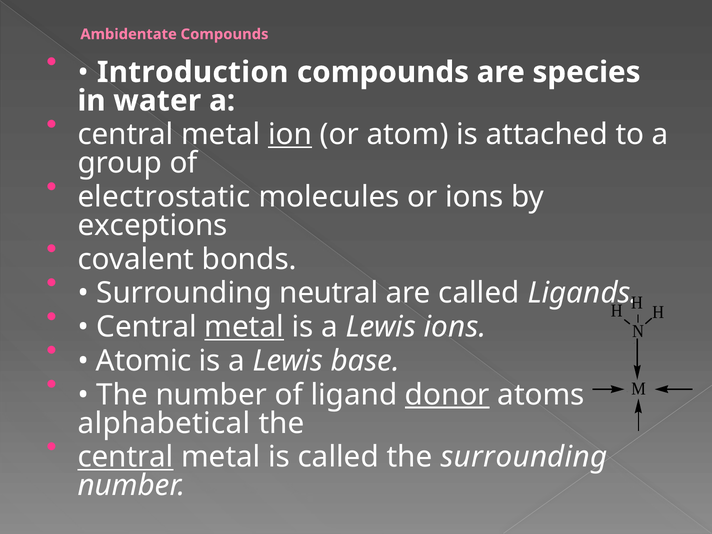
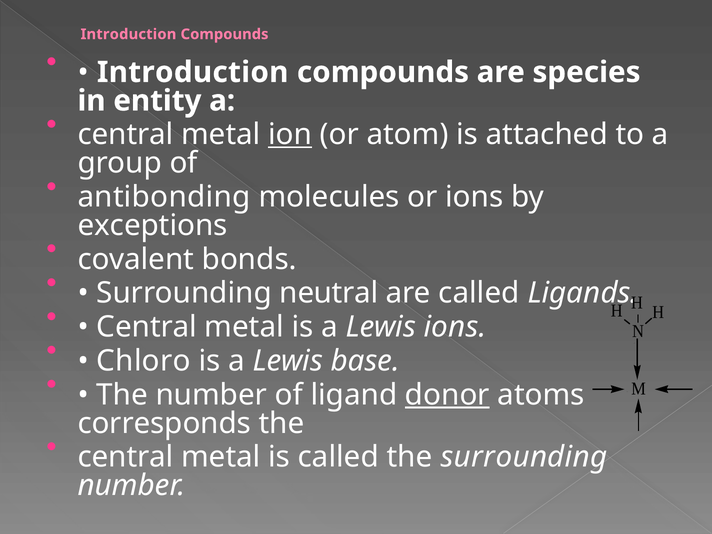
Ambidentate at (129, 34): Ambidentate -> Introduction
water: water -> entity
electrostatic: electrostatic -> antibonding
metal at (244, 327) underline: present -> none
Atomic: Atomic -> Chloro
alphabetical: alphabetical -> corresponds
central at (126, 457) underline: present -> none
